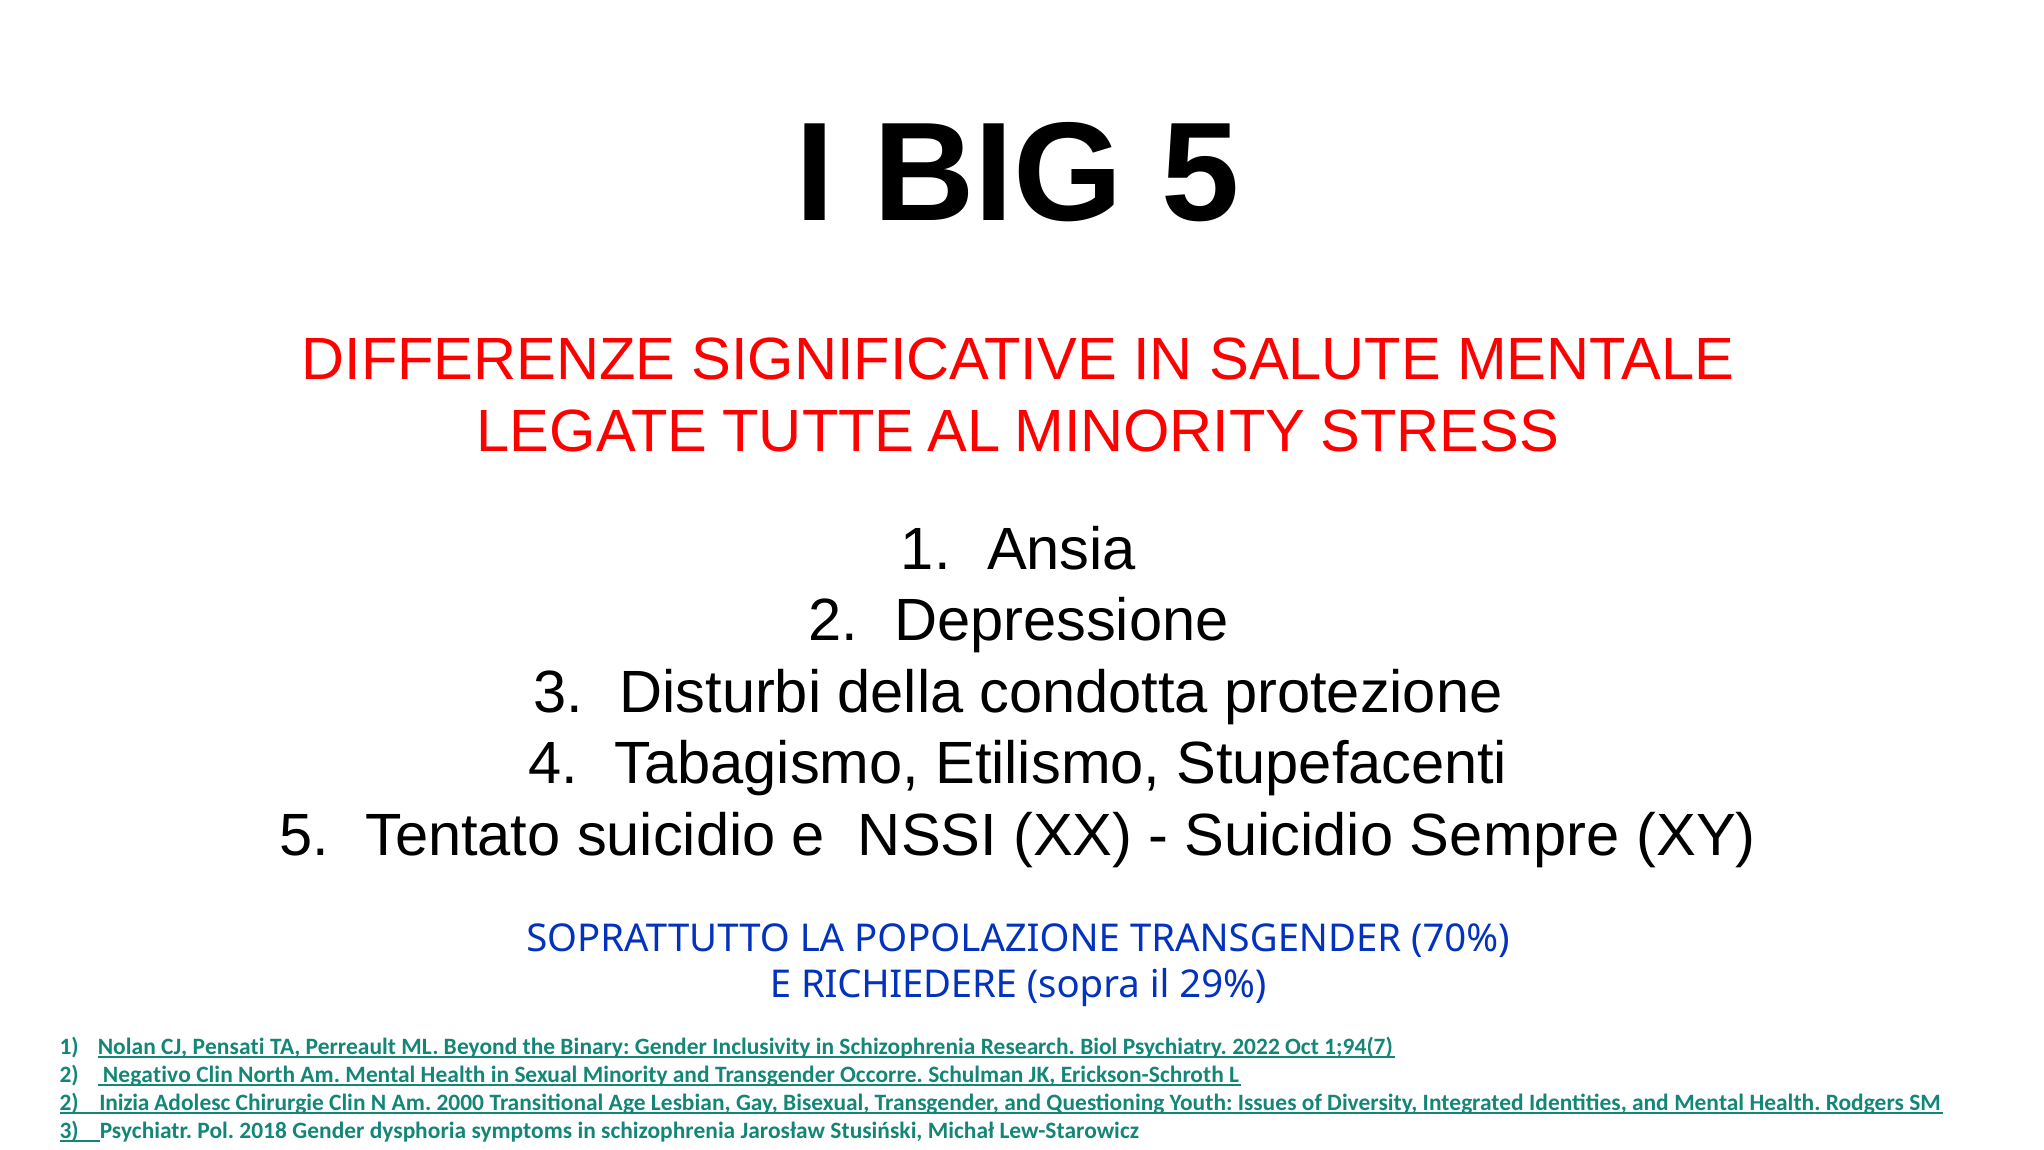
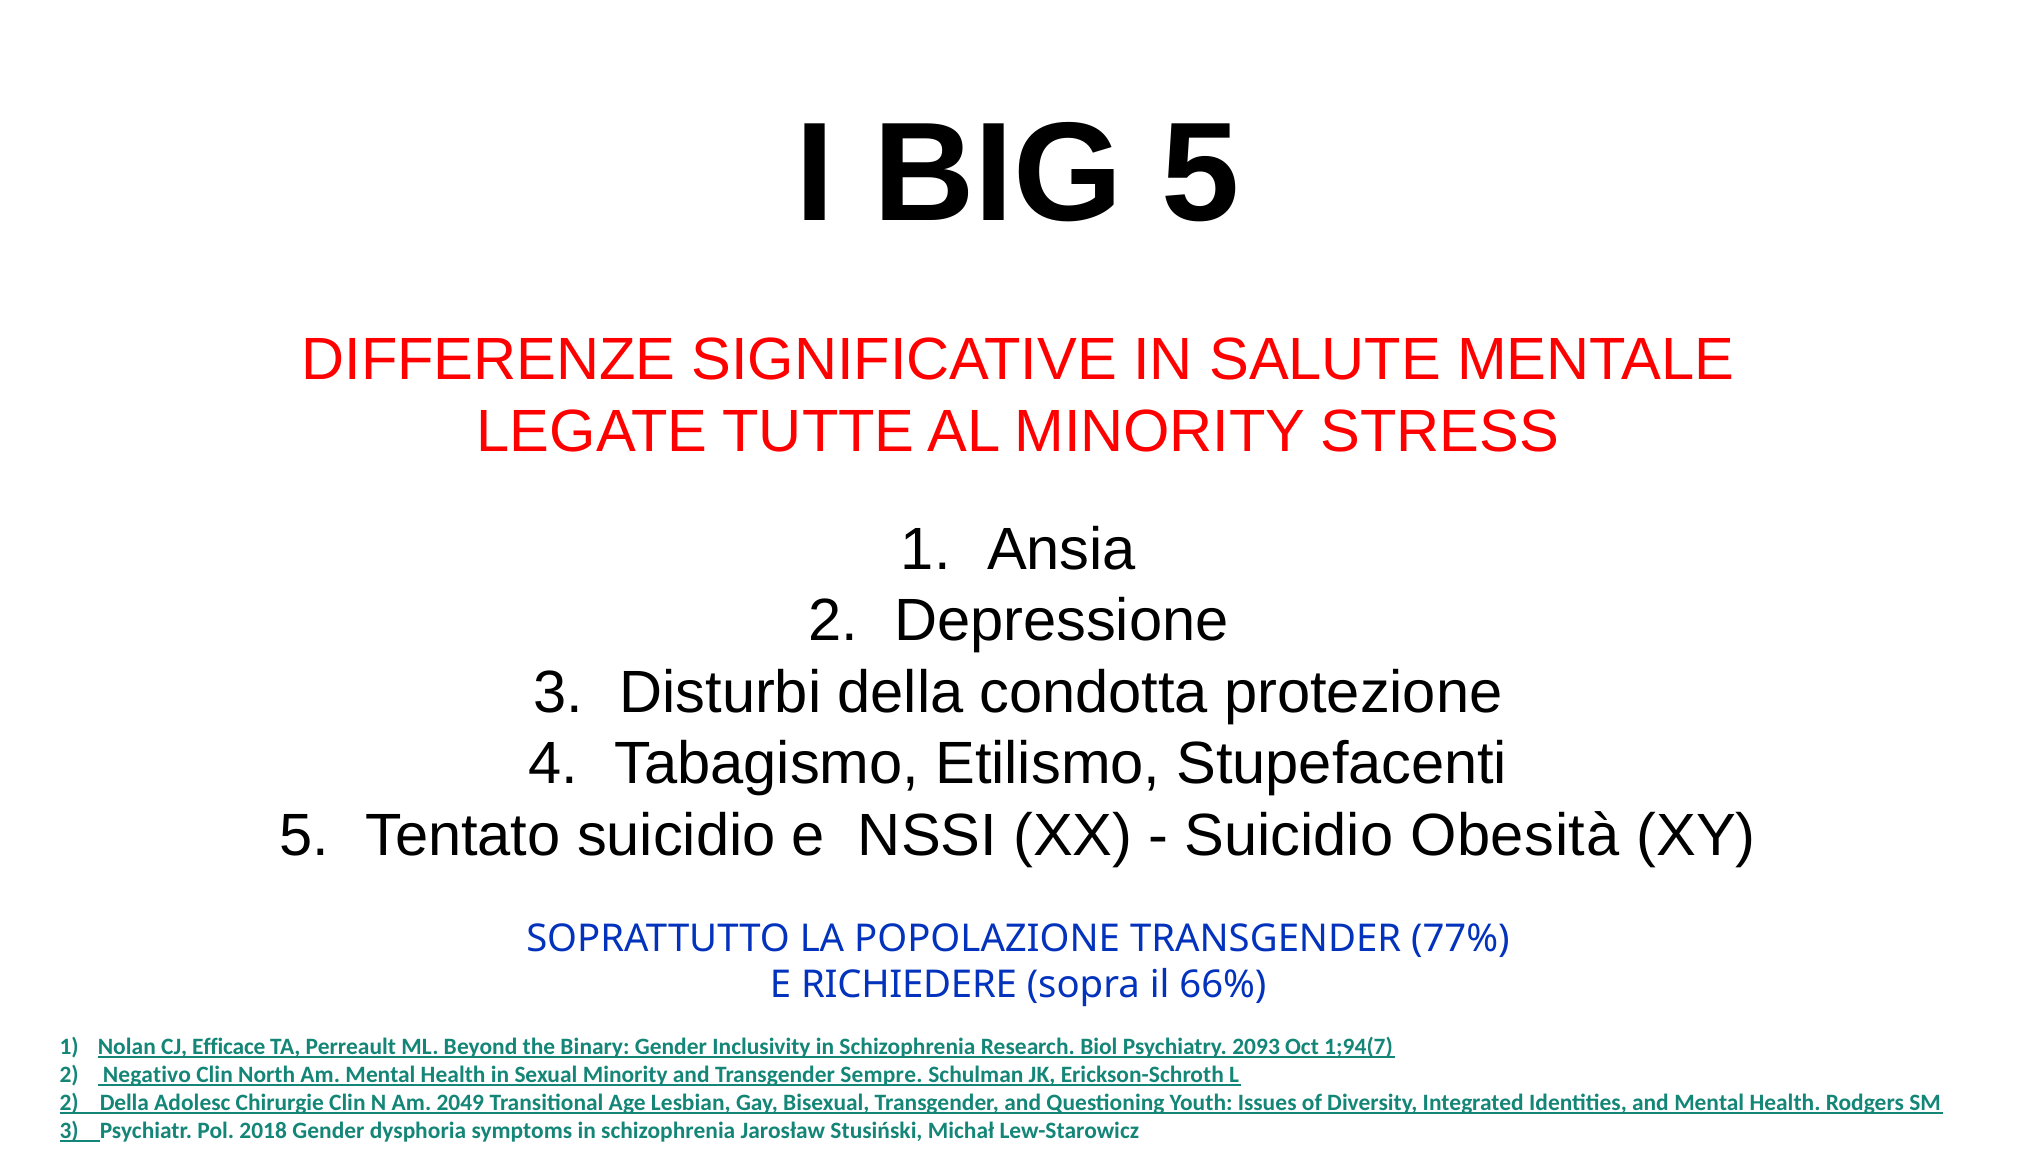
Sempre: Sempre -> Obesità
70%: 70% -> 77%
29%: 29% -> 66%
Pensati: Pensati -> Efficace
2022: 2022 -> 2093
Occorre: Occorre -> Sempre
2 Inizia: Inizia -> Della
2000: 2000 -> 2049
